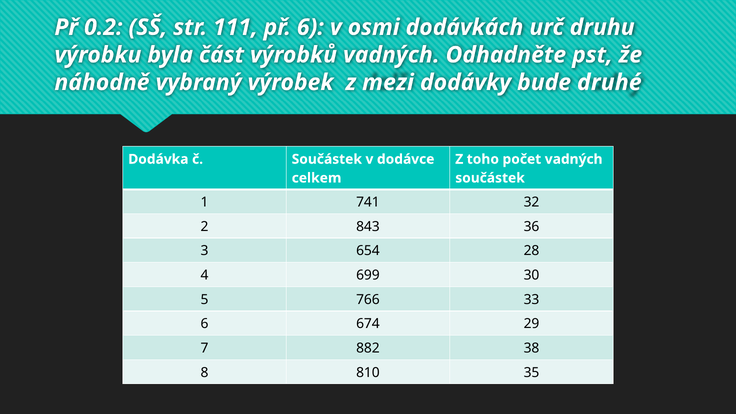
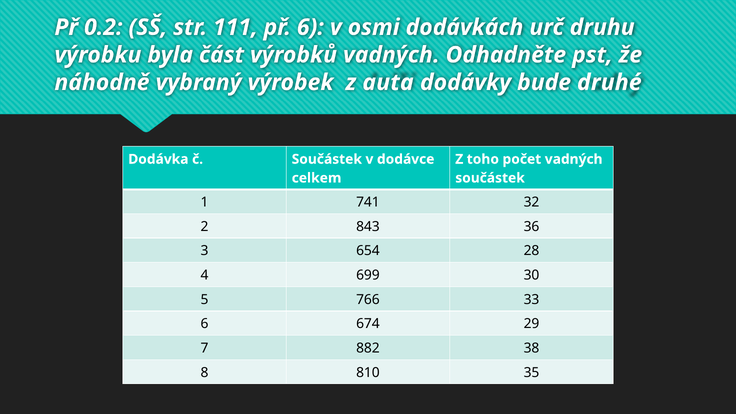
mezi: mezi -> auta
